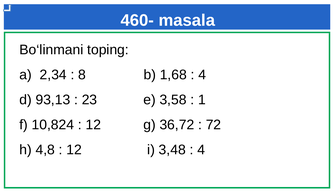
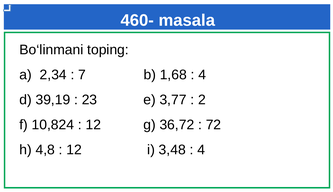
8: 8 -> 7
93,13: 93,13 -> 39,19
3,58: 3,58 -> 3,77
1: 1 -> 2
